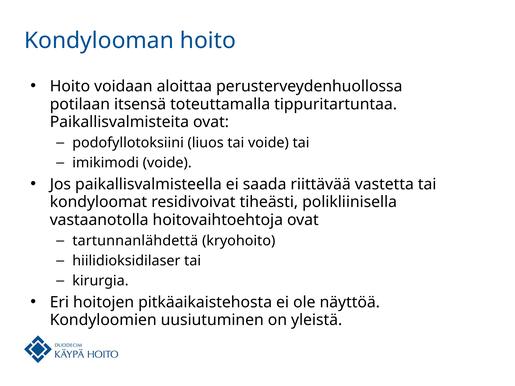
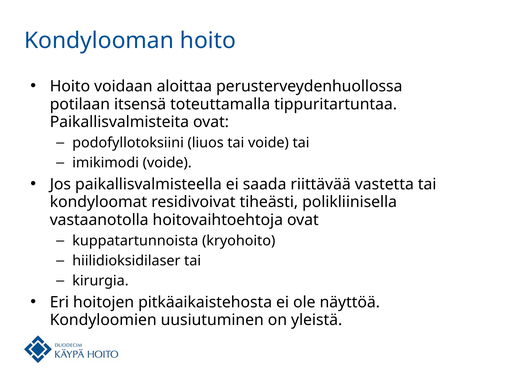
tartunnanlähdettä: tartunnanlähdettä -> kuppatartunnoista
